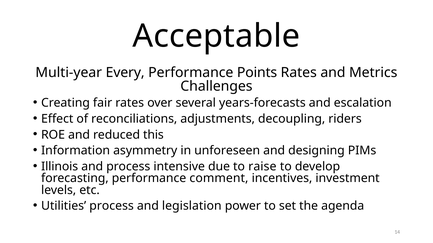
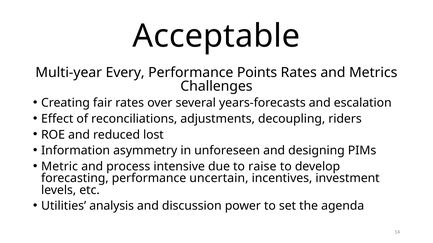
this: this -> lost
Illinois: Illinois -> Metric
comment: comment -> uncertain
Utilities process: process -> analysis
legislation: legislation -> discussion
